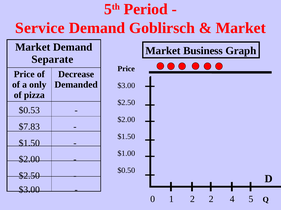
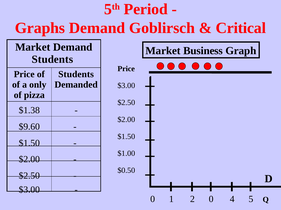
Service: Service -> Graphs
Market at (241, 28): Market -> Critical
Separate at (52, 59): Separate -> Students
Decrease at (76, 75): Decrease -> Students
$0.53: $0.53 -> $1.38
$7.83: $7.83 -> $9.60
2 2: 2 -> 0
